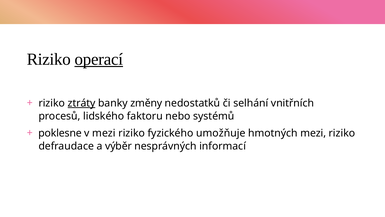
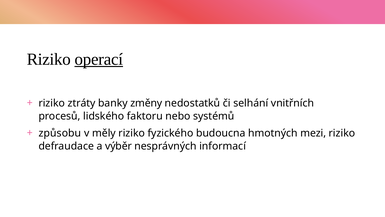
ztráty underline: present -> none
poklesne: poklesne -> způsobu
v mezi: mezi -> měly
umožňuje: umožňuje -> budoucna
